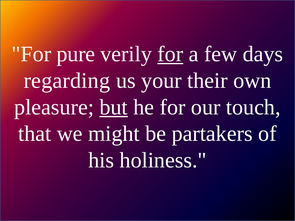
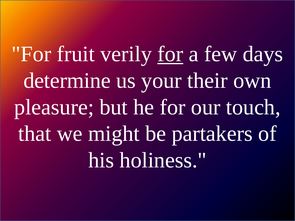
pure: pure -> fruit
regarding: regarding -> determine
but underline: present -> none
